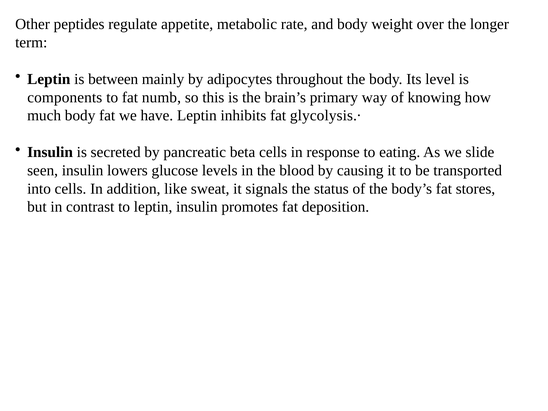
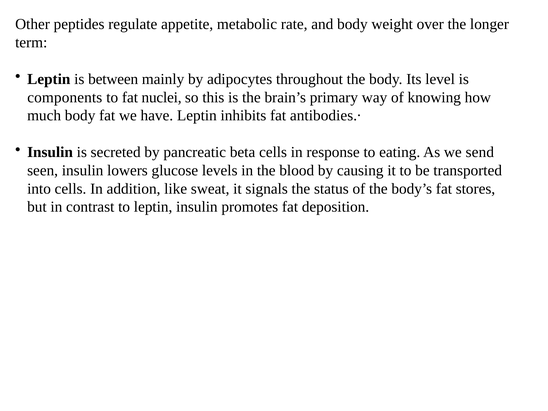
numb: numb -> nuclei
glycolysis.∙: glycolysis.∙ -> antibodies.∙
slide: slide -> send
